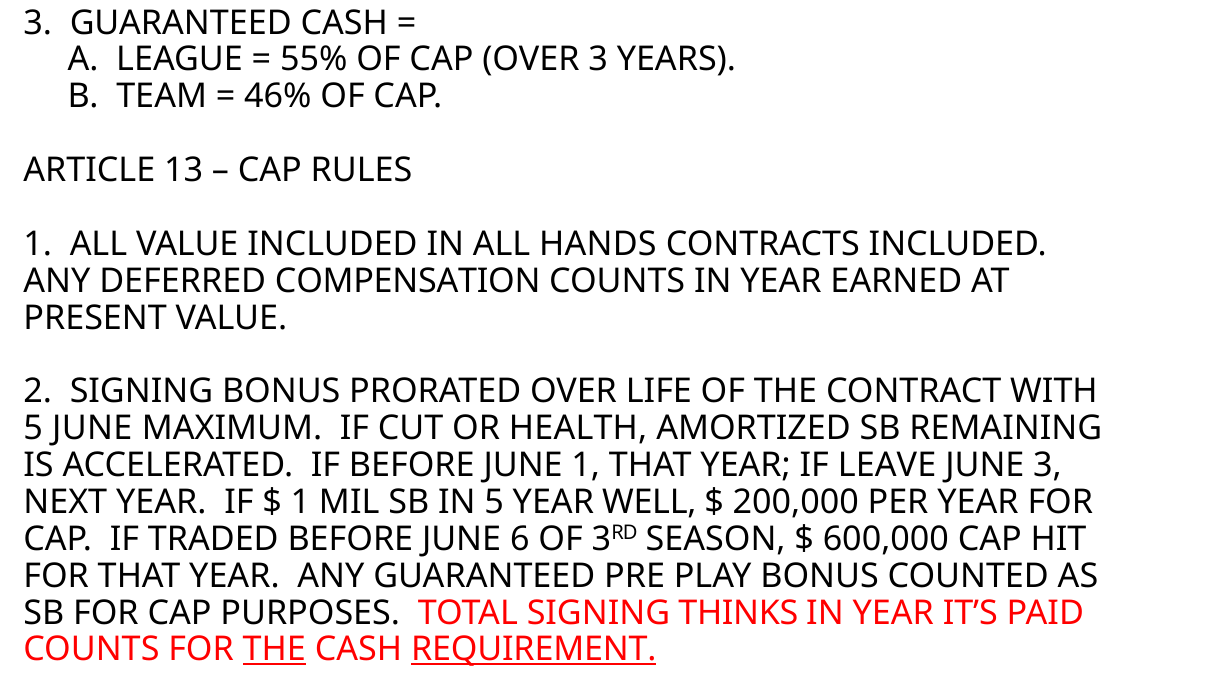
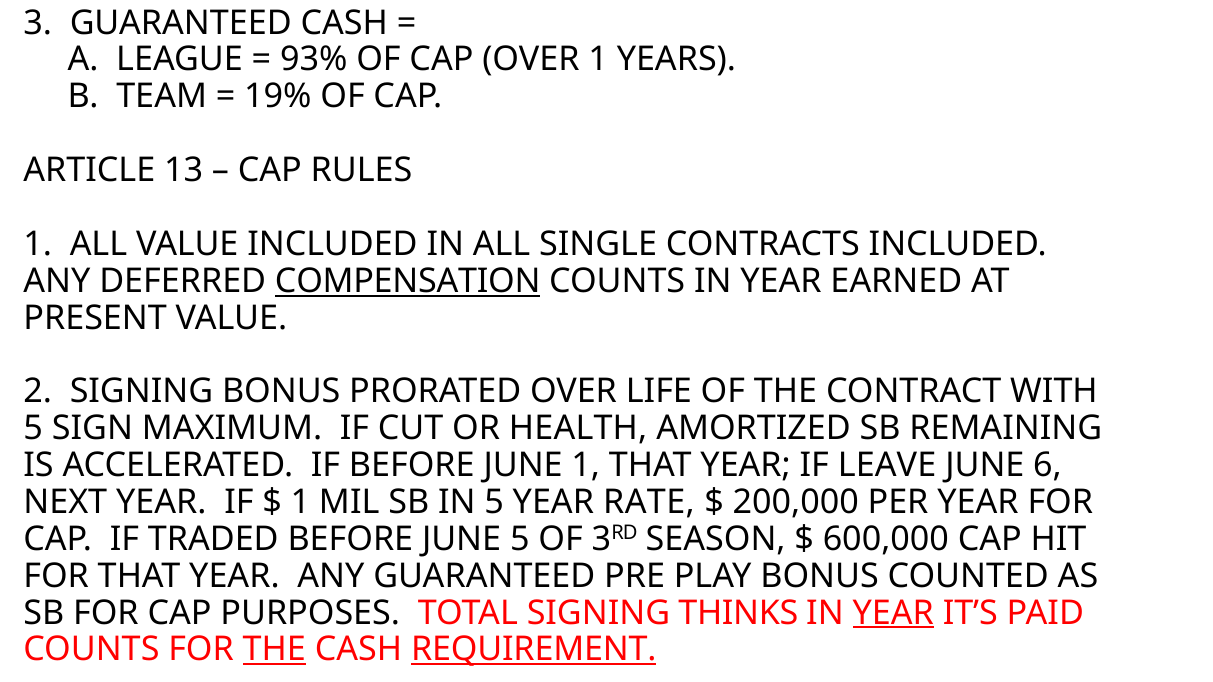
55%: 55% -> 93%
OVER 3: 3 -> 1
46%: 46% -> 19%
HANDS: HANDS -> SINGLE
COMPENSATION underline: none -> present
5 JUNE: JUNE -> SIGN
JUNE 3: 3 -> 6
WELL: WELL -> RATE
JUNE 6: 6 -> 5
YEAR at (893, 613) underline: none -> present
